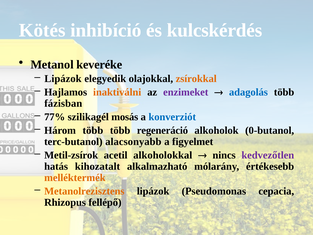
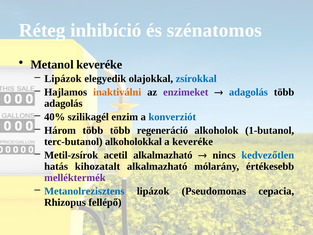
Kötés: Kötés -> Réteg
kulcskérdés: kulcskérdés -> szénatomos
zsírokkal colour: orange -> blue
fázisban at (63, 103): fázisban -> adagolás
77%: 77% -> 40%
mosás: mosás -> enzim
0-butanol: 0-butanol -> 1-butanol
alacsonyabb: alacsonyabb -> alkoholokkal
a figyelmet: figyelmet -> keveréke
acetil alkoholokkal: alkoholokkal -> alkalmazható
kedvezőtlen colour: purple -> blue
melléktermék colour: orange -> purple
Metanolrezisztens colour: orange -> blue
